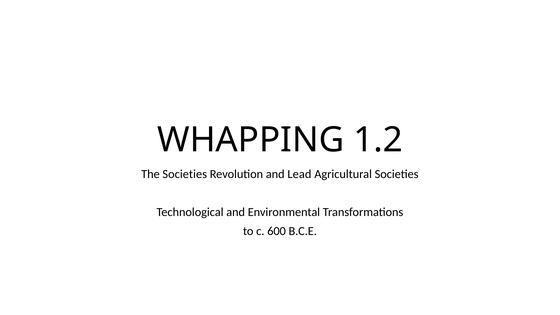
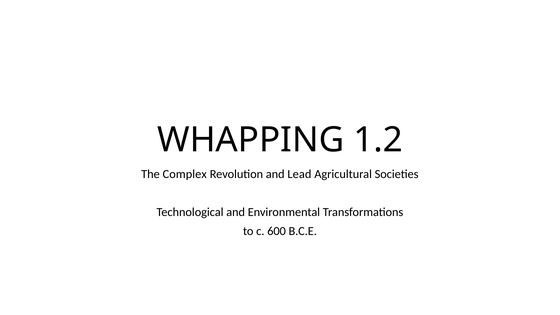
The Societies: Societies -> Complex
